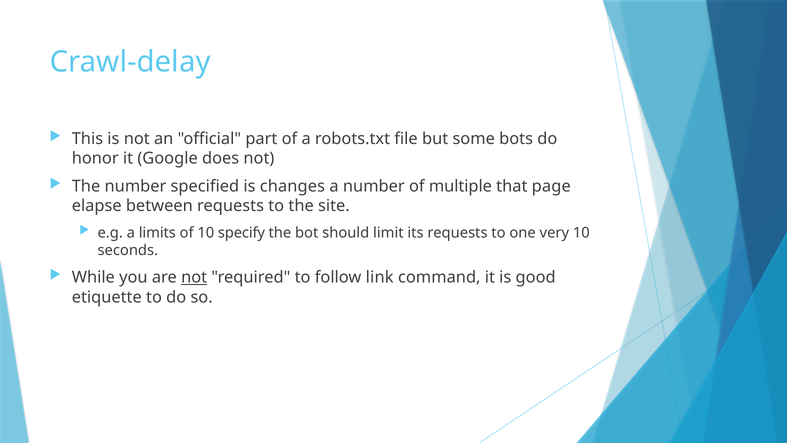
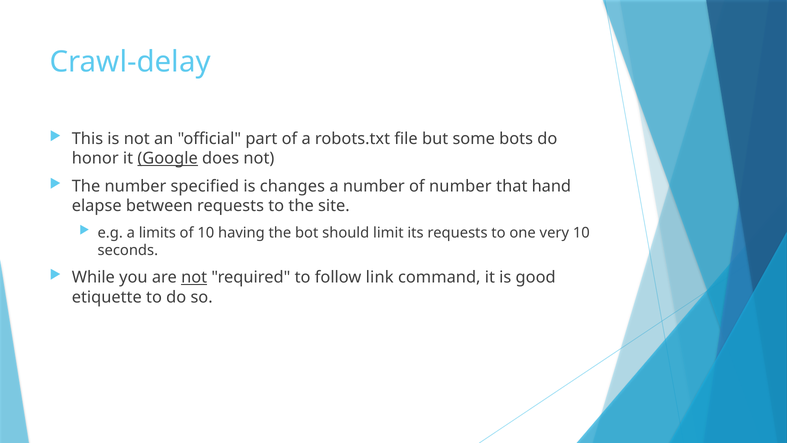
Google underline: none -> present
of multiple: multiple -> number
page: page -> hand
specify: specify -> having
